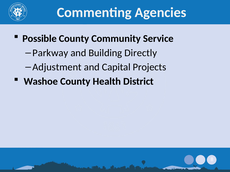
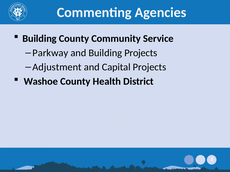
Possible at (40, 39): Possible -> Building
Building Directly: Directly -> Projects
